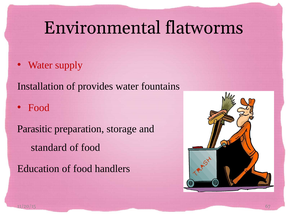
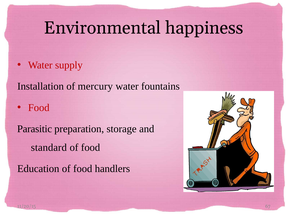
flatworms: flatworms -> happiness
provides: provides -> mercury
